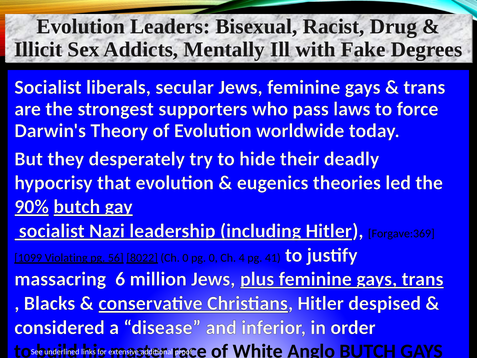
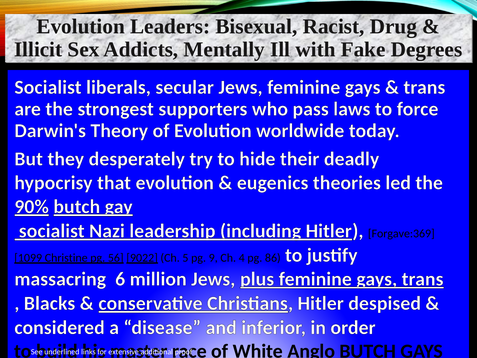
Violating: Violating -> Christine
8022: 8022 -> 9022
Ch 0: 0 -> 5
pg 0: 0 -> 9
41: 41 -> 86
